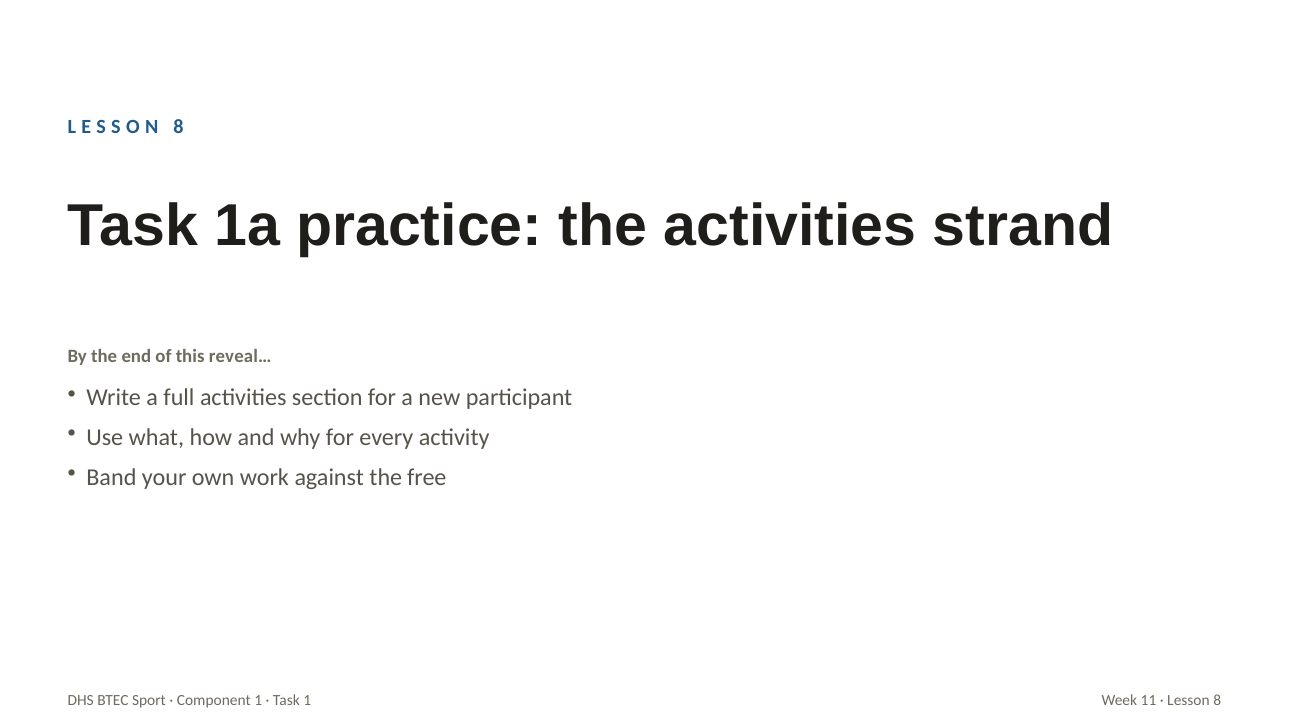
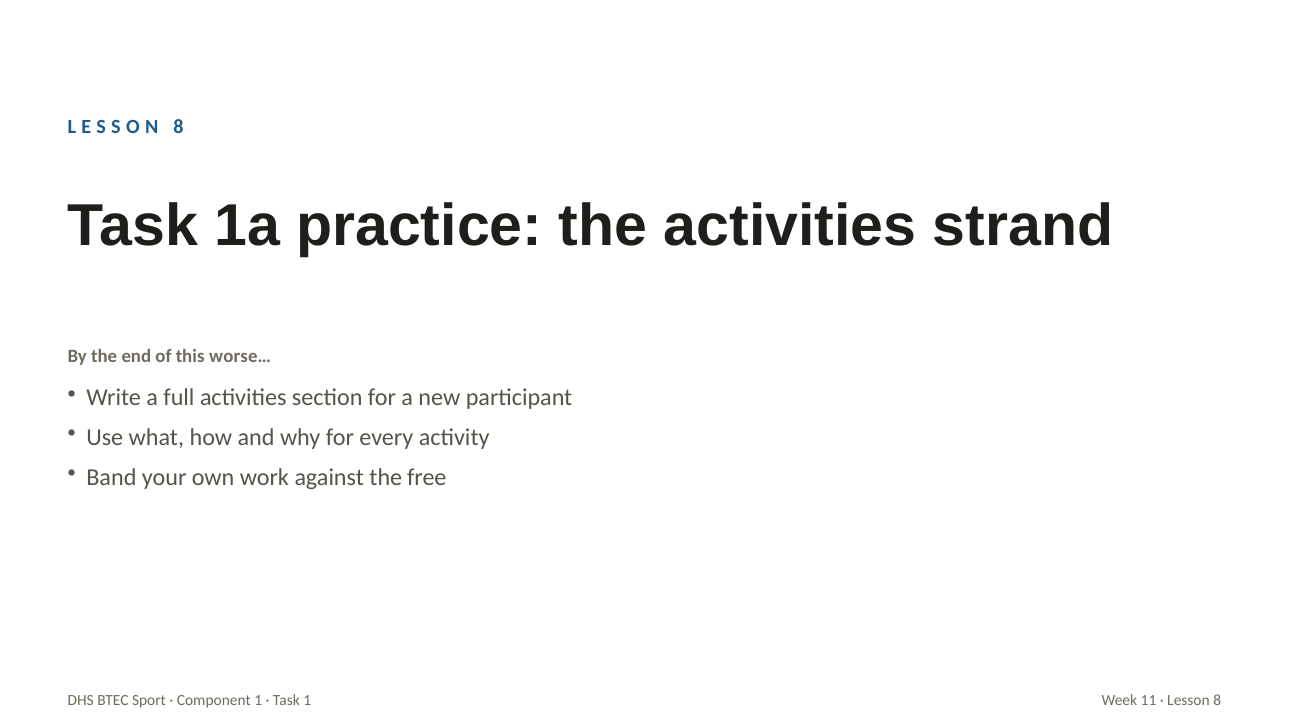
reveal…: reveal… -> worse…
